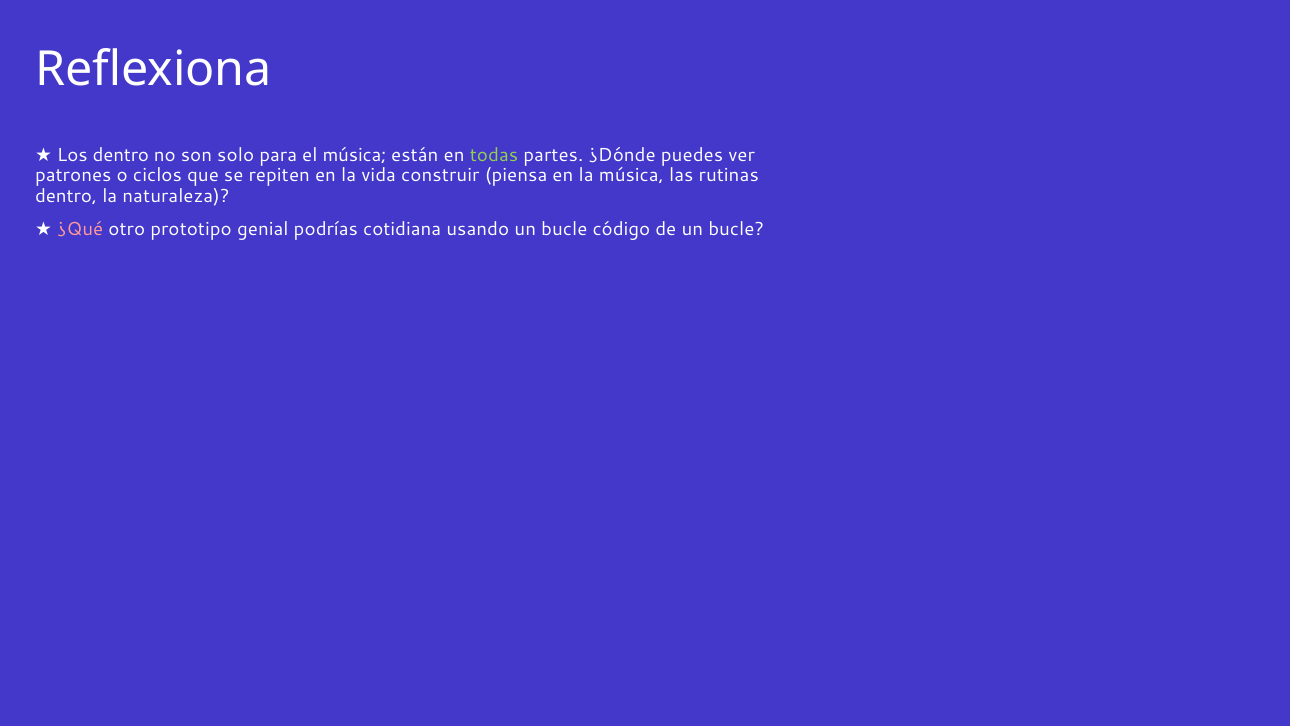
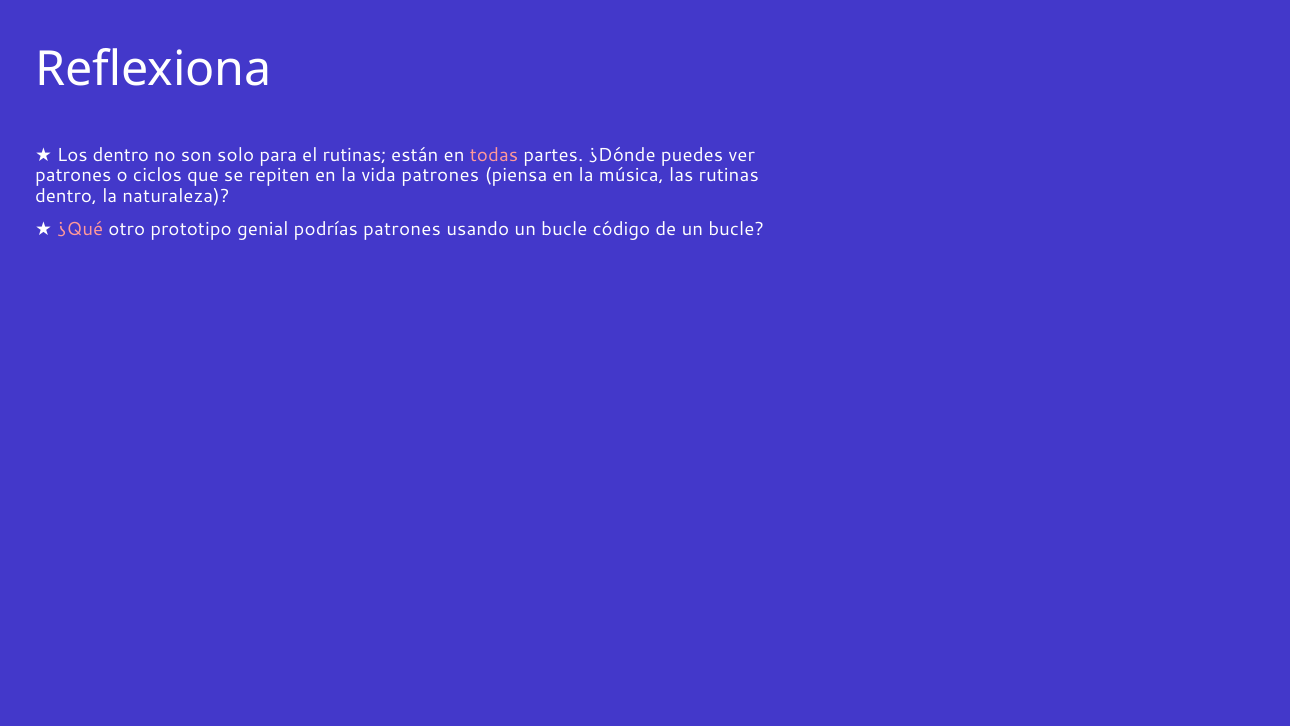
el música: música -> rutinas
todas colour: light green -> pink
vida construir: construir -> patrones
podrías cotidiana: cotidiana -> patrones
